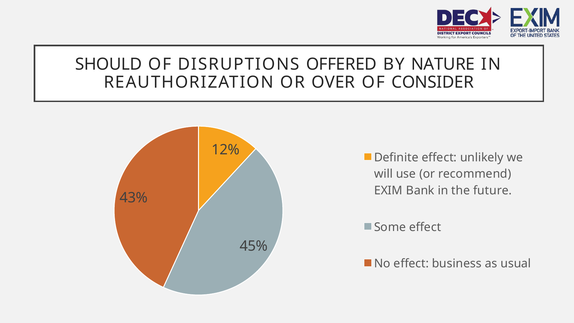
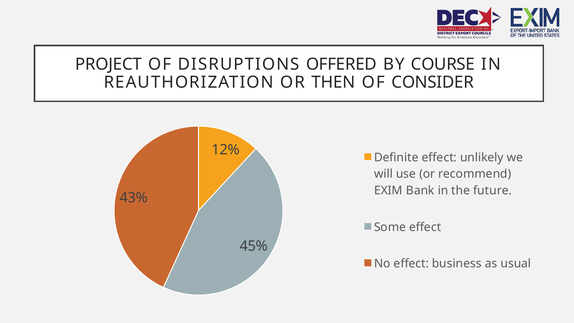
SHOULD: SHOULD -> PROJECT
NATURE: NATURE -> COURSE
OVER: OVER -> THEN
